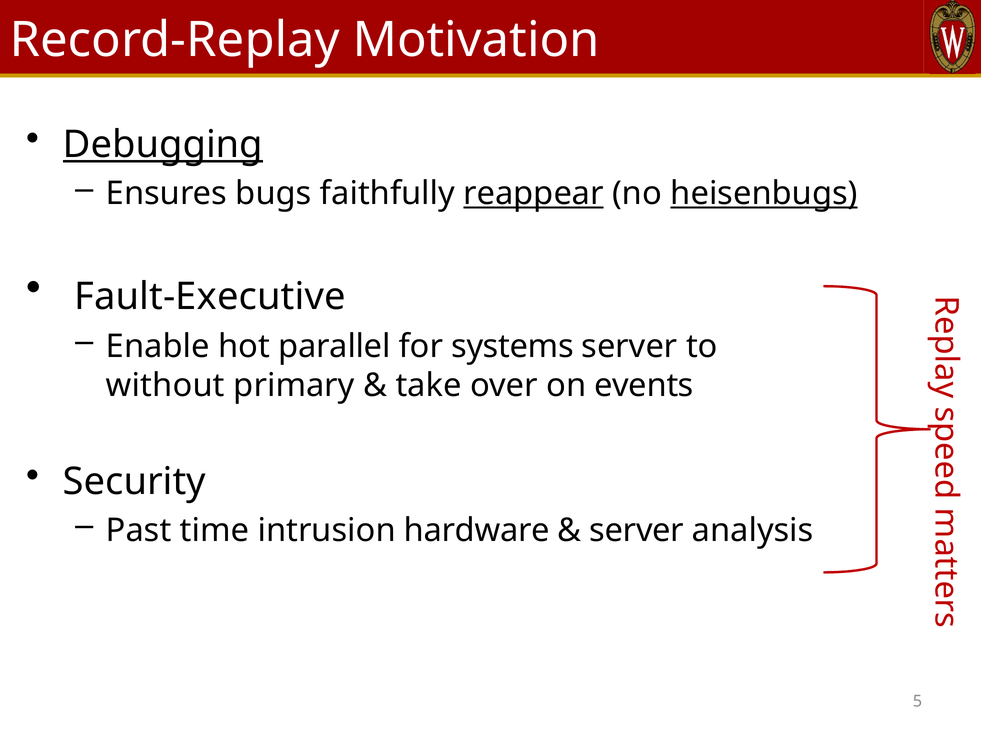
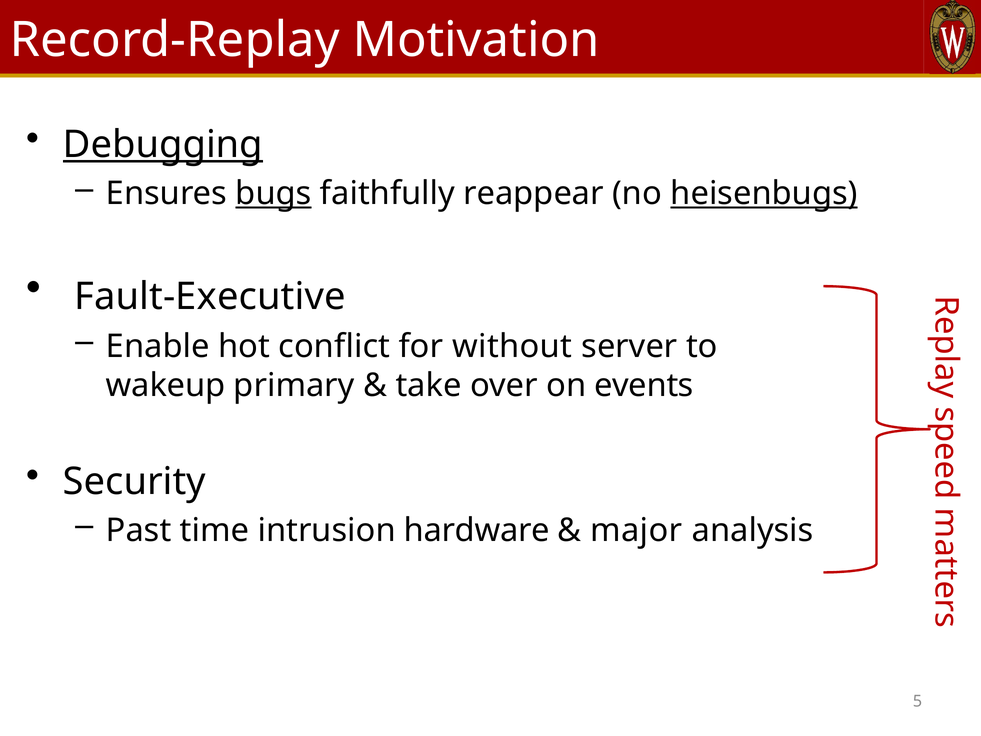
bugs underline: none -> present
reappear underline: present -> none
parallel: parallel -> conflict
systems: systems -> without
without: without -> wakeup
server at (637, 530): server -> major
